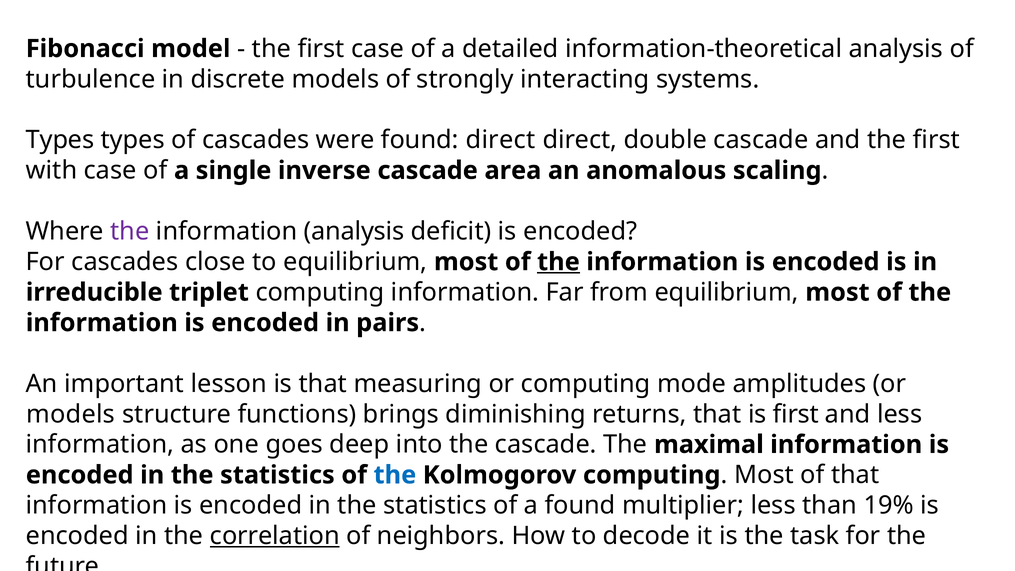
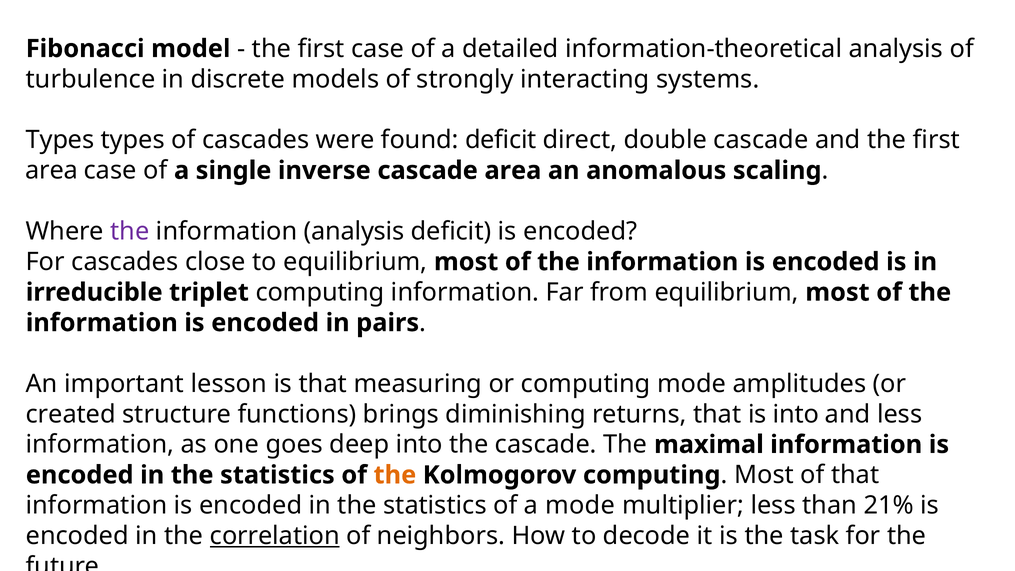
found direct: direct -> deficit
with at (52, 170): with -> area
the at (558, 262) underline: present -> none
models at (71, 414): models -> created
is first: first -> into
the at (395, 475) colour: blue -> orange
a found: found -> mode
19%: 19% -> 21%
